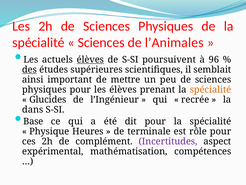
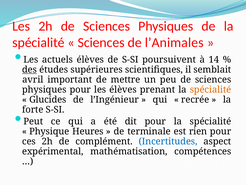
élèves at (90, 59) underline: present -> none
96: 96 -> 14
ainsi: ainsi -> avril
dans: dans -> forte
Base: Base -> Peut
rôle: rôle -> rien
Incertitudes colour: purple -> blue
